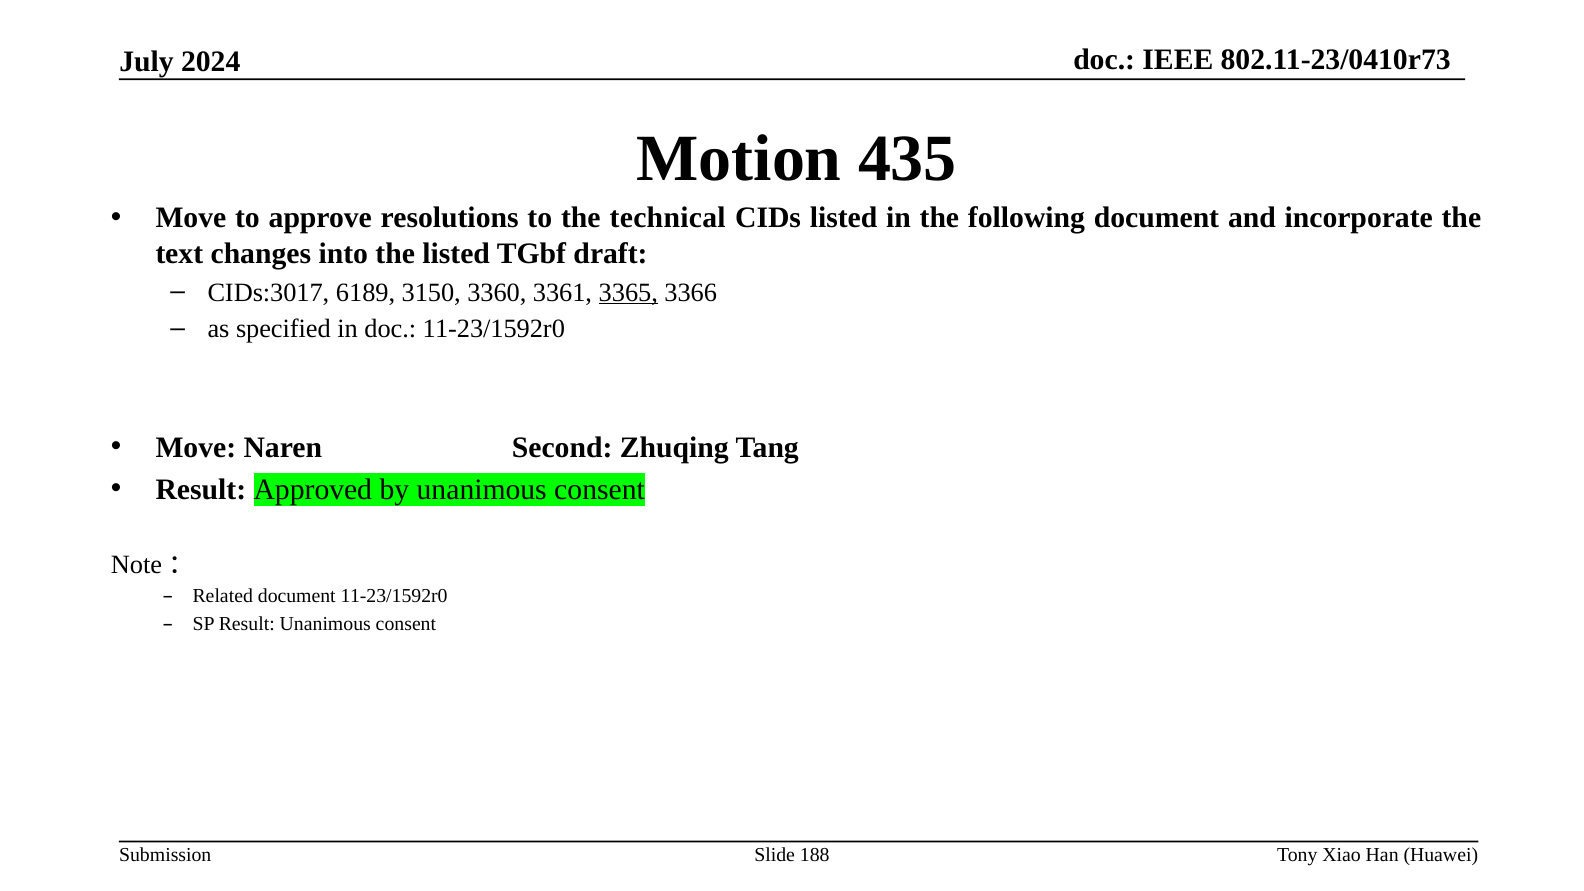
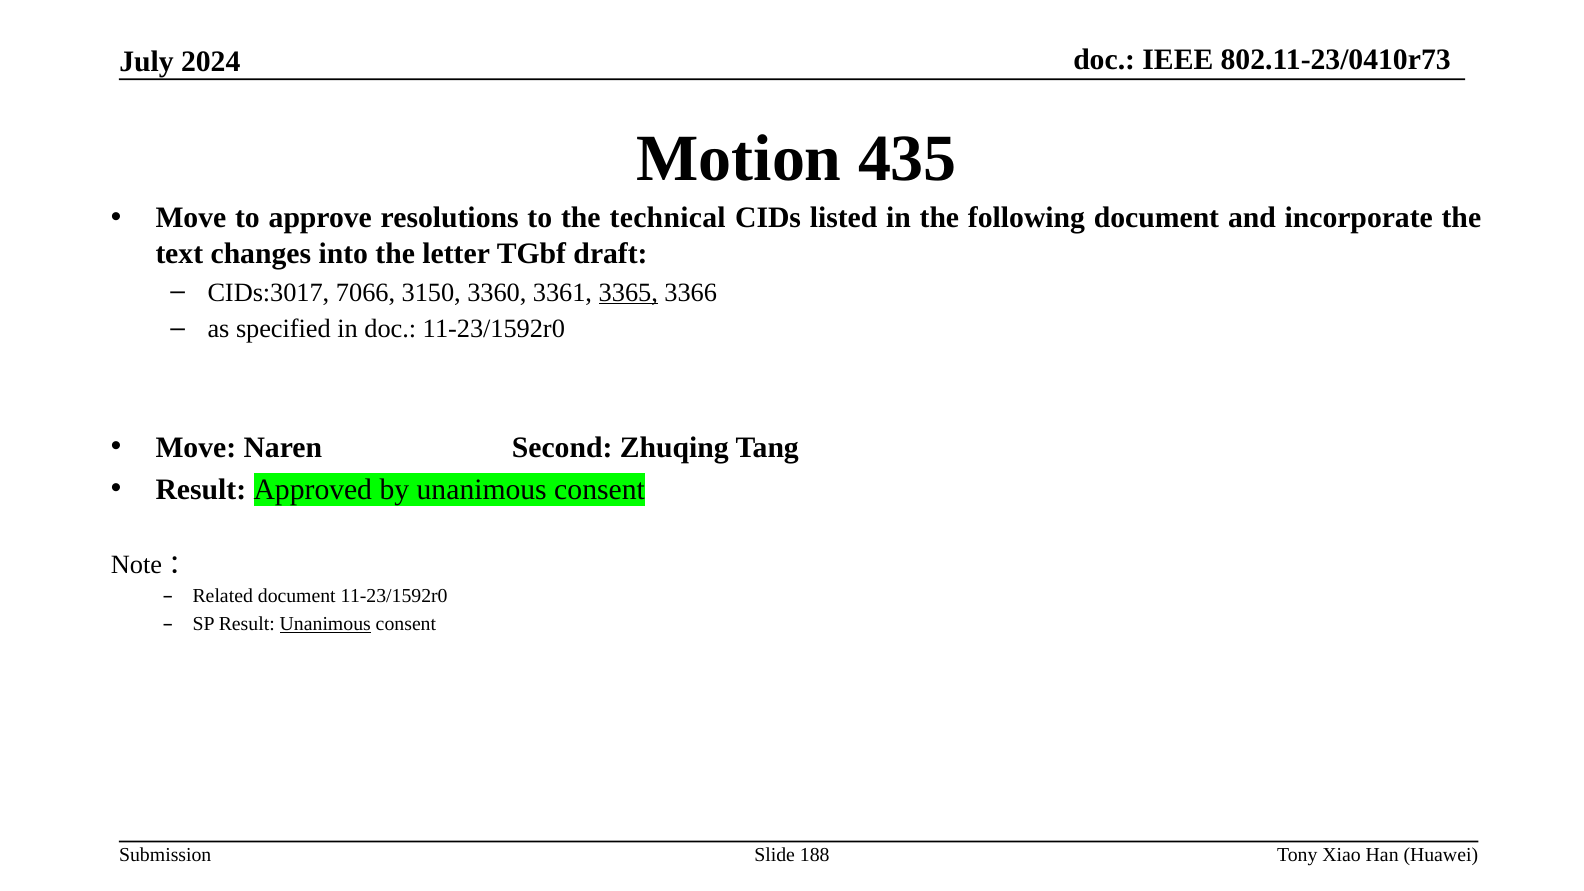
the listed: listed -> letter
6189: 6189 -> 7066
Unanimous at (325, 624) underline: none -> present
